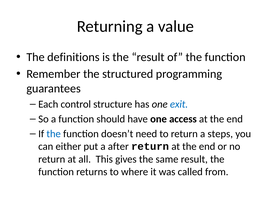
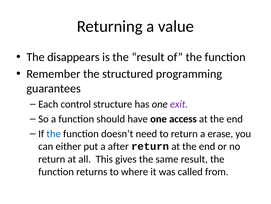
definitions: definitions -> disappears
exit colour: blue -> purple
steps: steps -> erase
